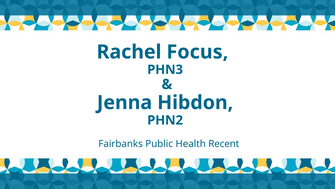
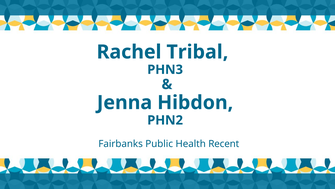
Focus: Focus -> Tribal
